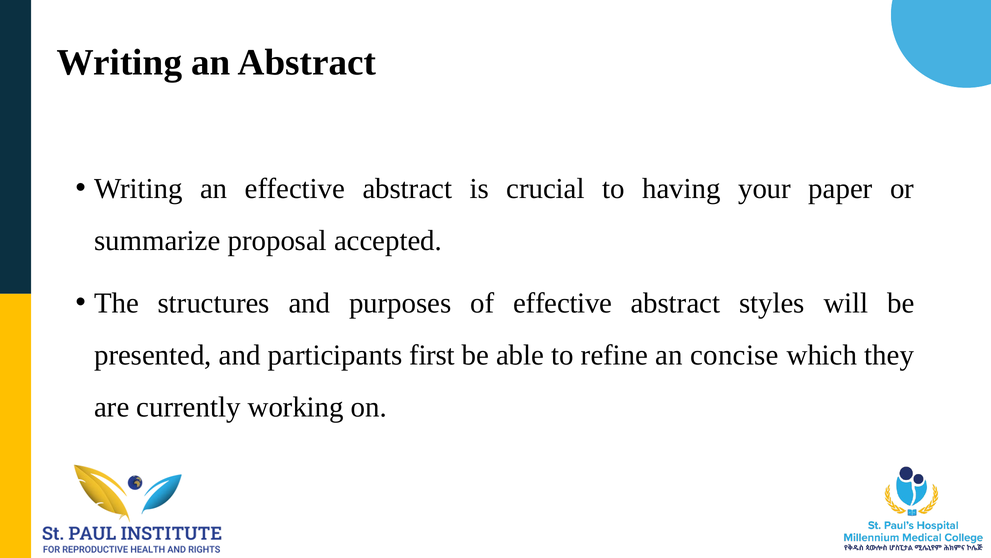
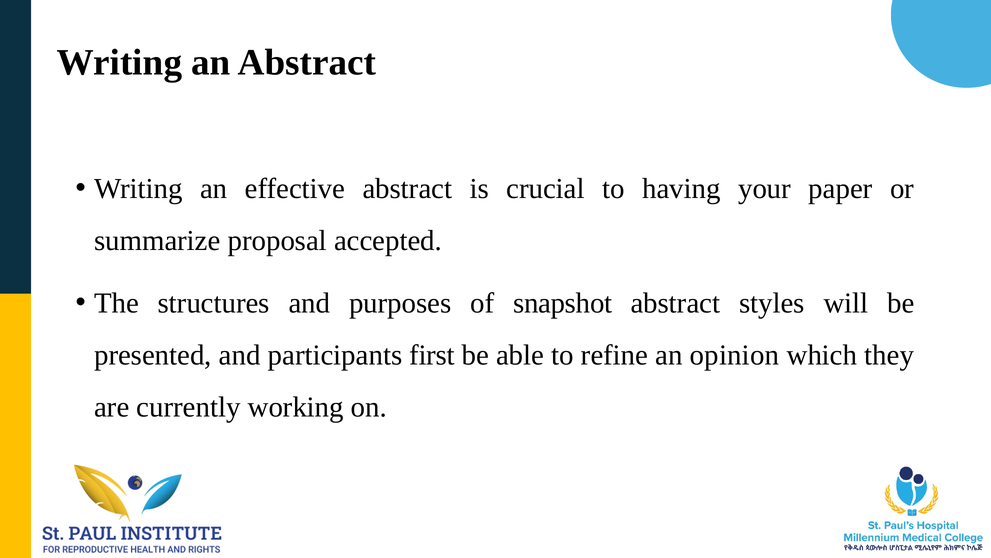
of effective: effective -> snapshot
concise: concise -> opinion
